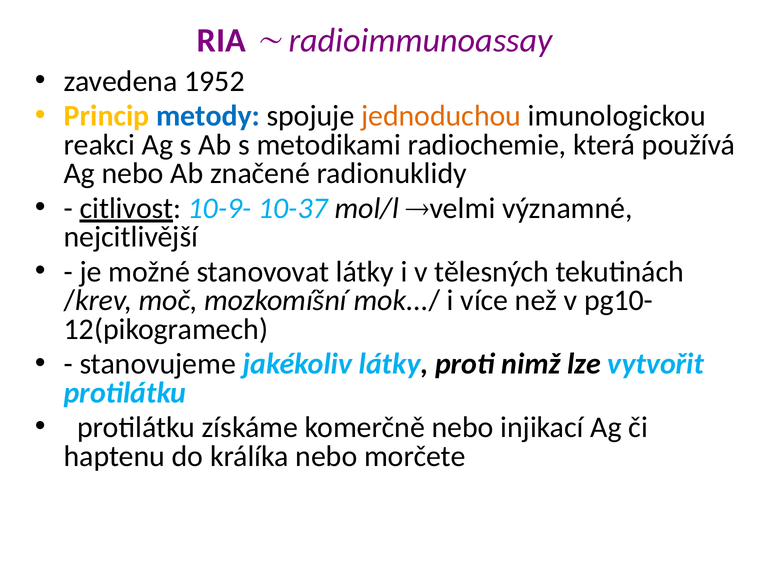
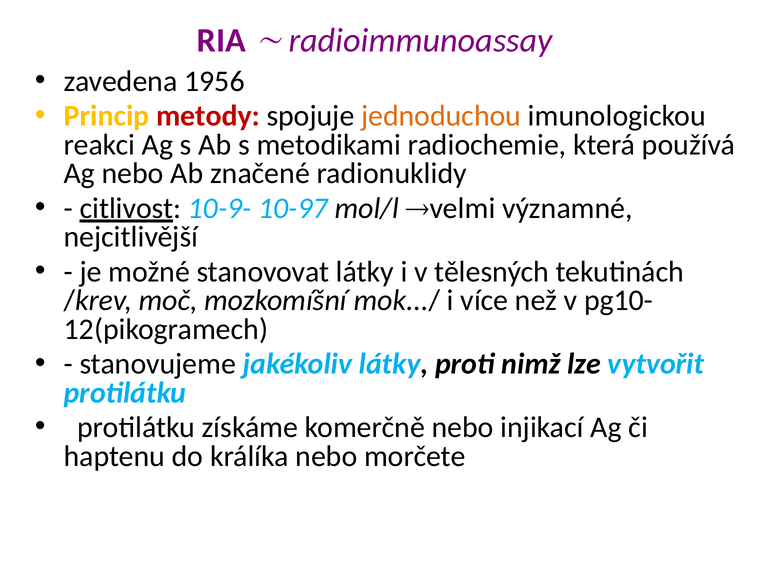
1952: 1952 -> 1956
metody colour: blue -> red
10-37: 10-37 -> 10-97
